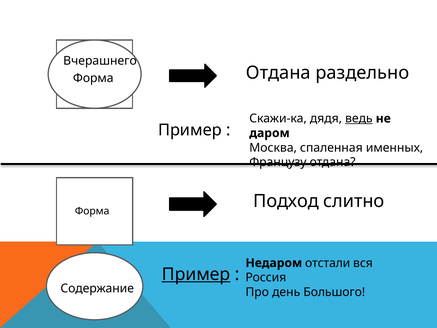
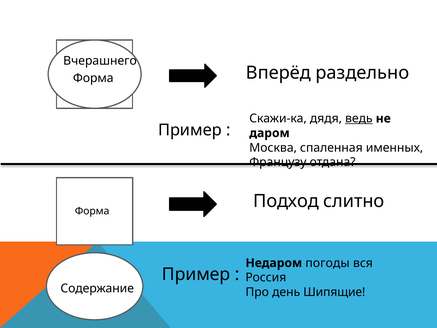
Отдана at (278, 73): Отдана -> Вперёд
отстали: отстали -> погоды
Пример at (196, 274) underline: present -> none
Большого: Большого -> Шипящие
